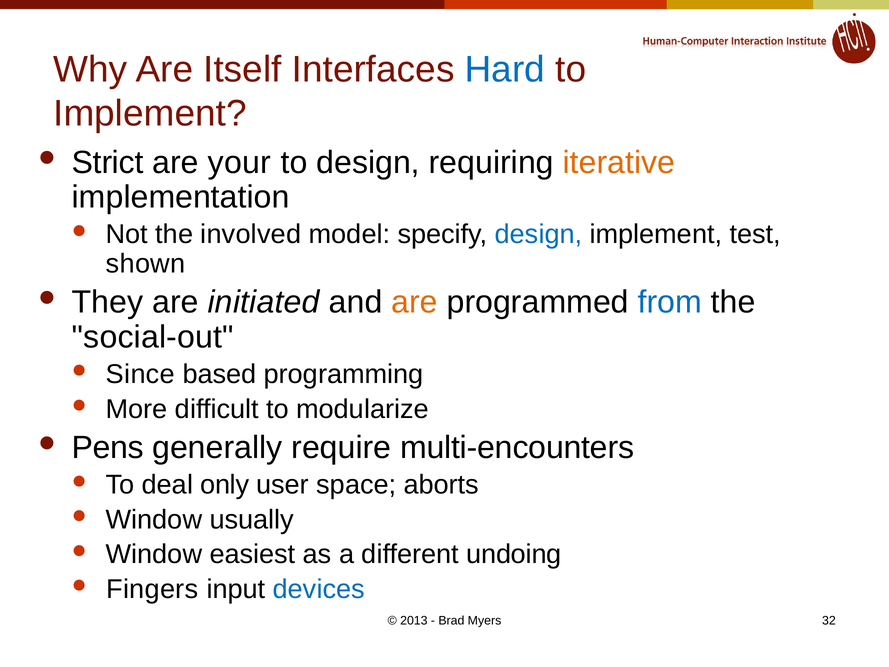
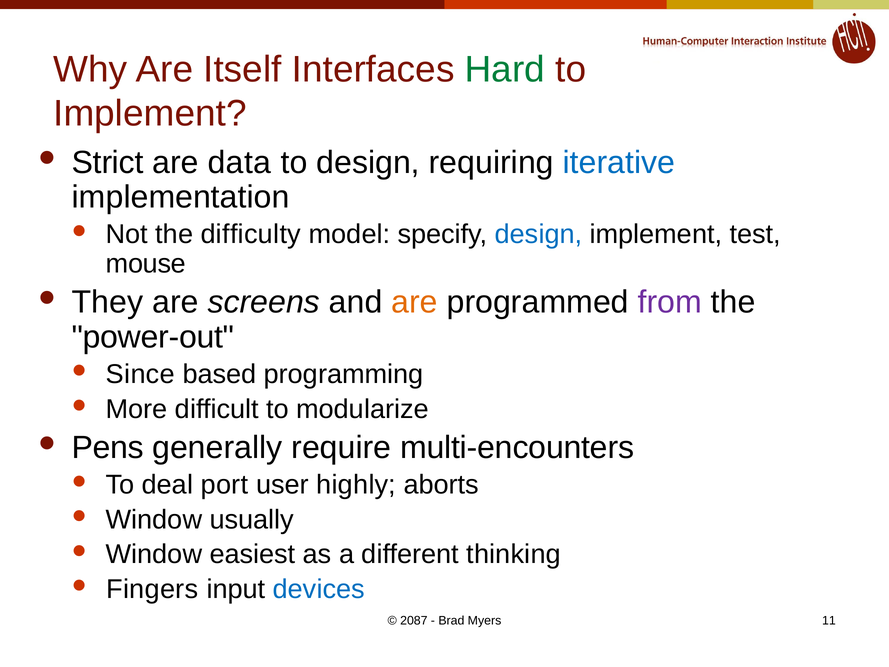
Hard colour: blue -> green
your: your -> data
iterative colour: orange -> blue
involved: involved -> difficulty
shown: shown -> mouse
initiated: initiated -> screens
from colour: blue -> purple
social-out: social-out -> power-out
only: only -> port
space: space -> highly
undoing: undoing -> thinking
2013: 2013 -> 2087
32: 32 -> 11
